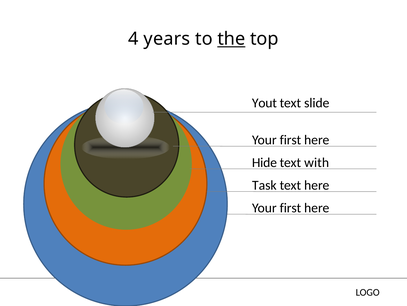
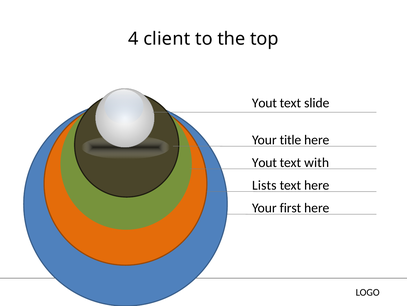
years: years -> client
the underline: present -> none
first at (290, 140): first -> title
Hide at (264, 162): Hide -> Yout
Task: Task -> Lists
